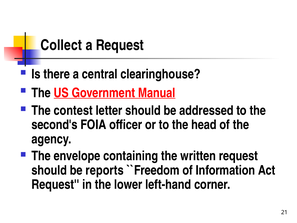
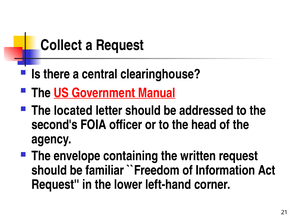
contest: contest -> located
reports: reports -> familiar
